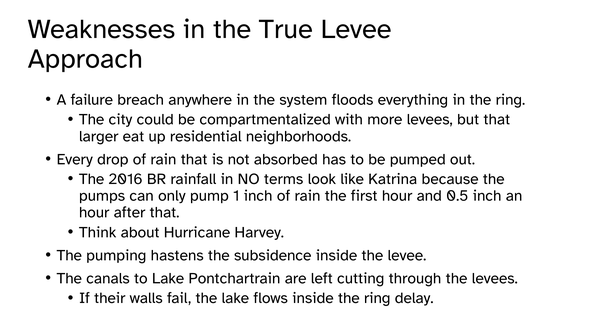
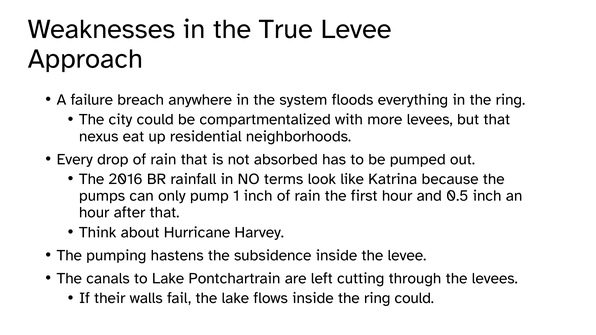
larger: larger -> nexus
ring delay: delay -> could
